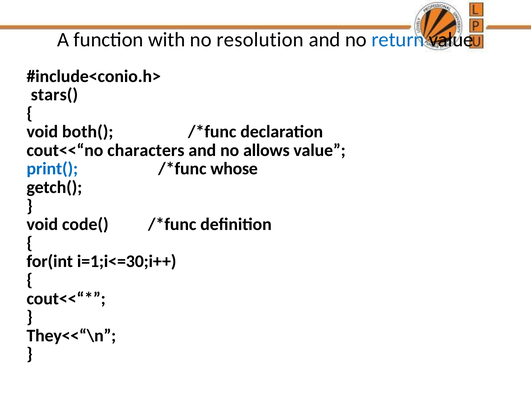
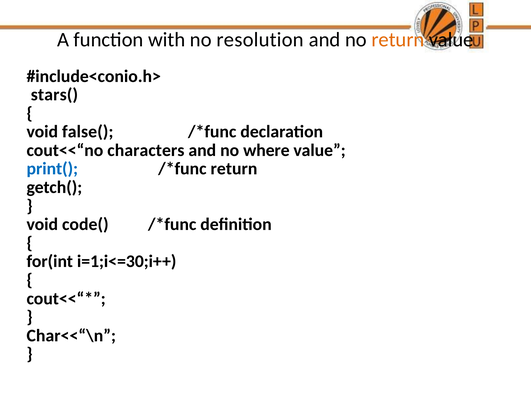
return at (398, 40) colour: blue -> orange
both(: both( -> false(
allows: allows -> where
whose at (234, 169): whose -> return
They<<“\n: They<<“\n -> Char<<“\n
